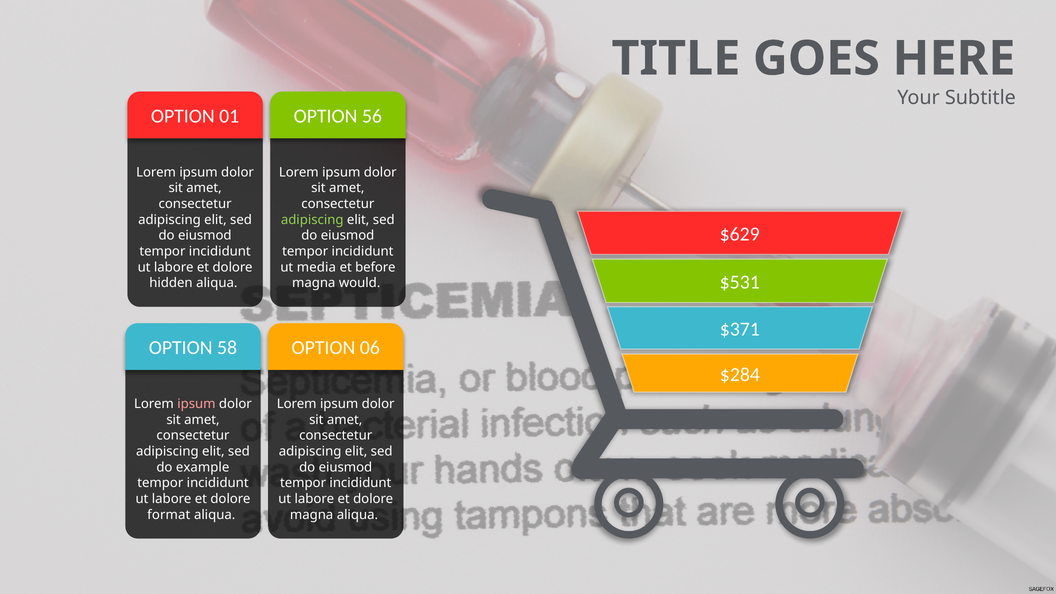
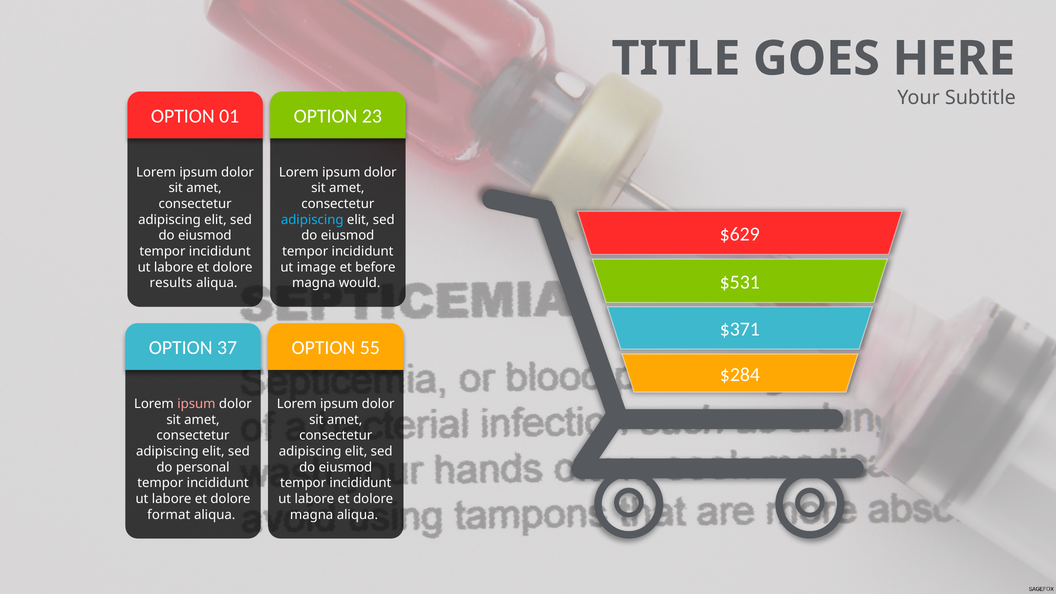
56: 56 -> 23
adipiscing at (312, 220) colour: light green -> light blue
media: media -> image
hidden: hidden -> results
58: 58 -> 37
06: 06 -> 55
example: example -> personal
